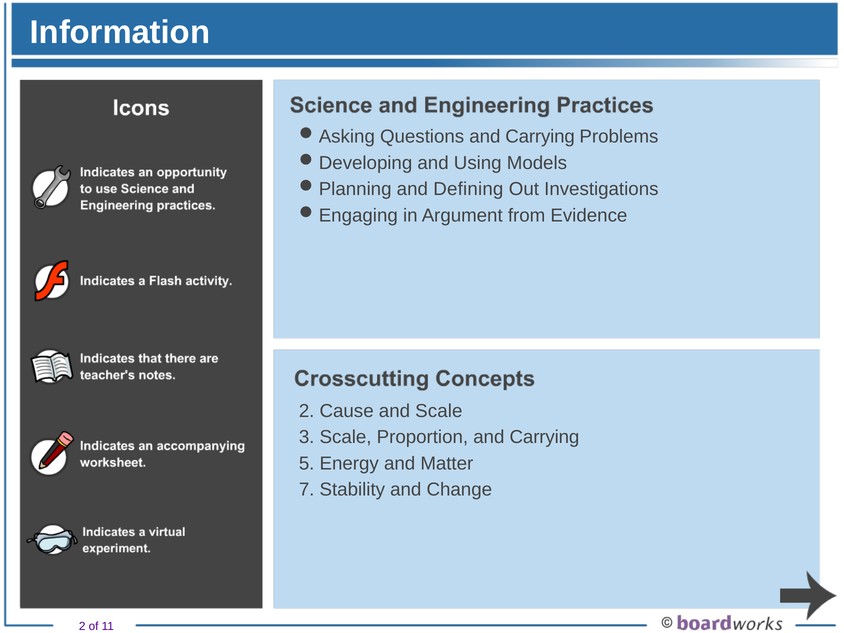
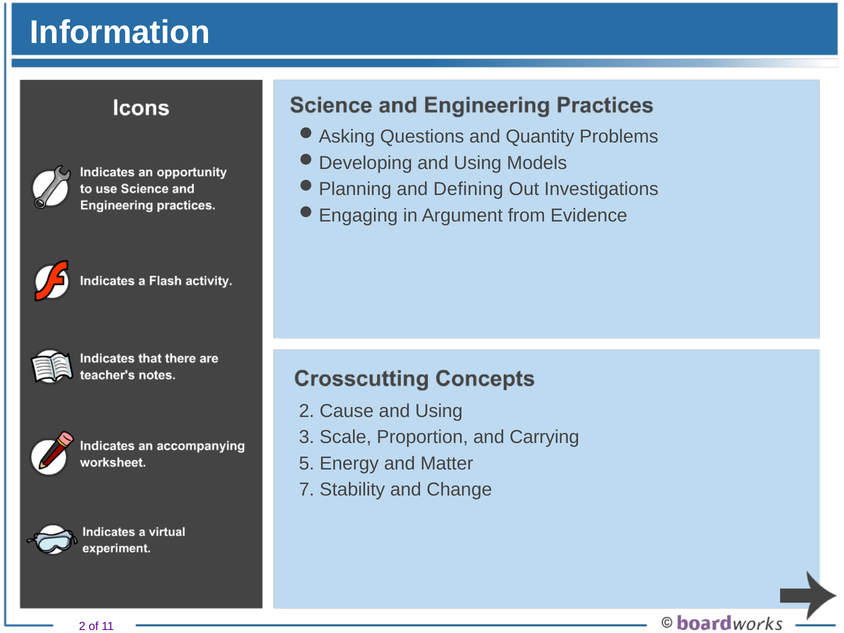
Questions and Carrying: Carrying -> Quantity
Cause and Scale: Scale -> Using
